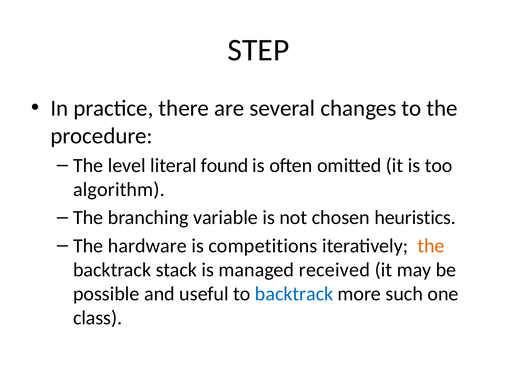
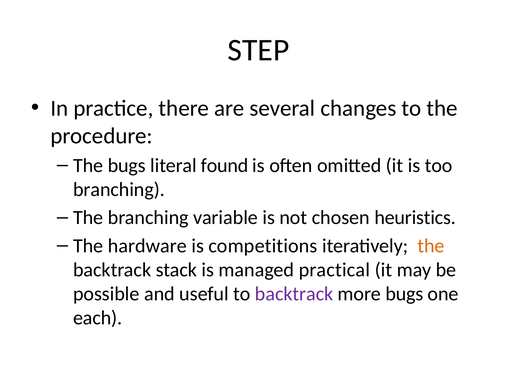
The level: level -> bugs
algorithm at (119, 190): algorithm -> branching
received: received -> practical
backtrack at (294, 294) colour: blue -> purple
more such: such -> bugs
class: class -> each
